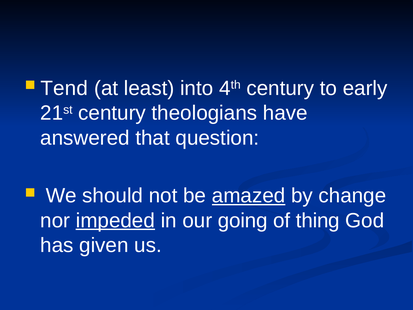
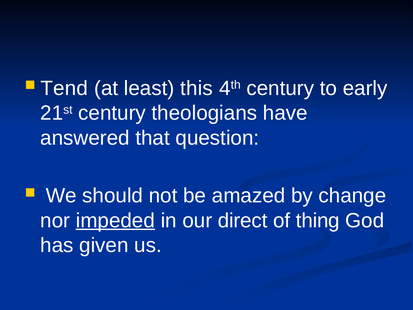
into: into -> this
amazed underline: present -> none
going: going -> direct
